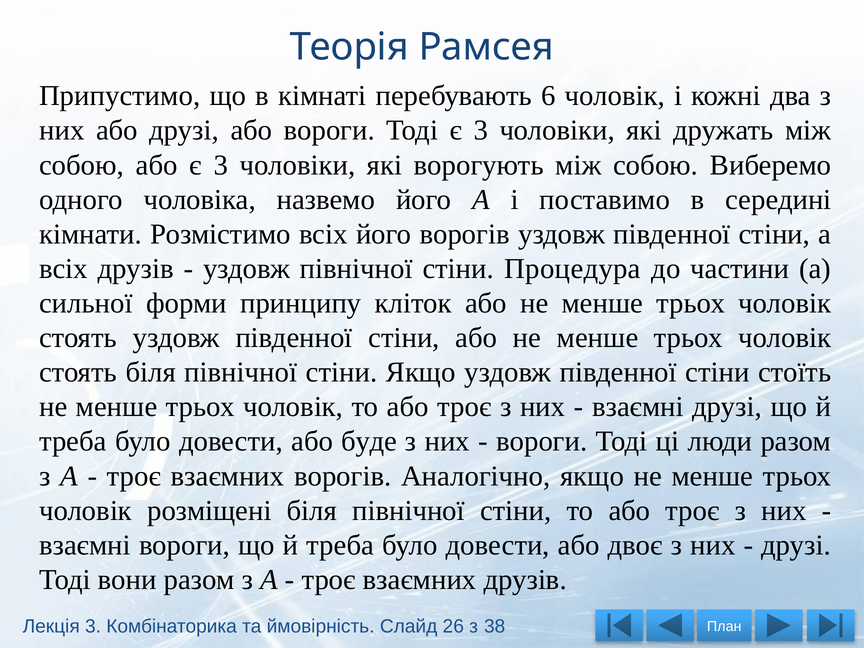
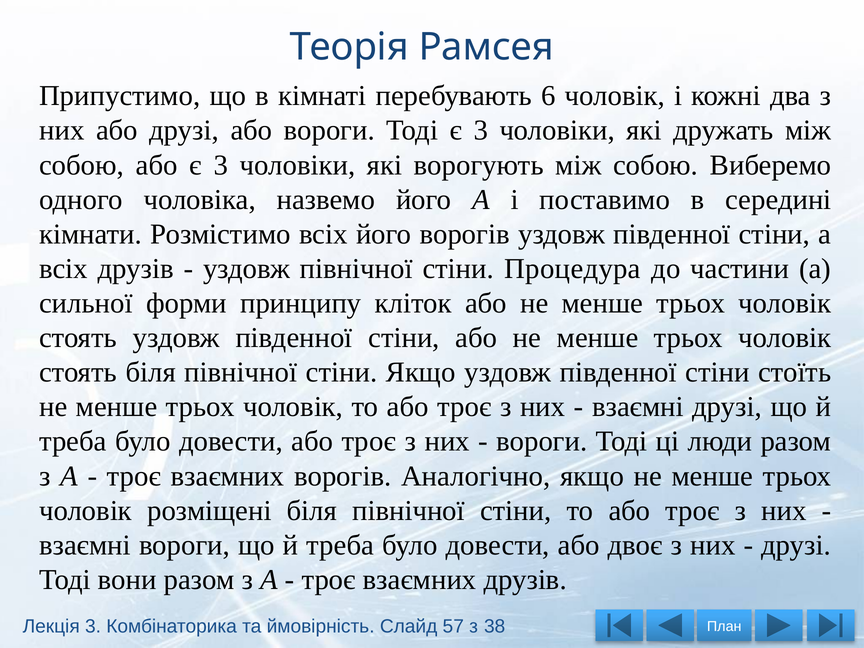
довести або буде: буде -> троє
26: 26 -> 57
